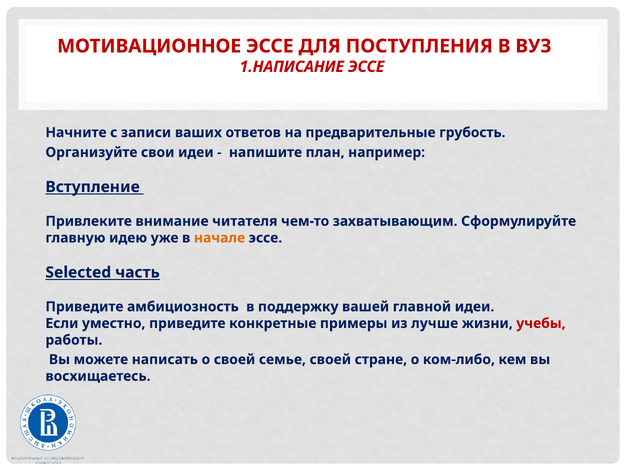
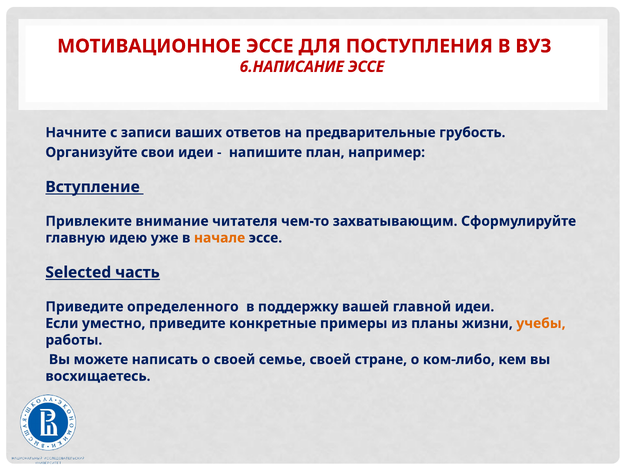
1.НАПИСАНИЕ: 1.НАПИСАНИЕ -> 6.НАПИСАНИЕ
амбициозность: амбициозность -> определенного
лучше: лучше -> планы
учебы colour: red -> orange
